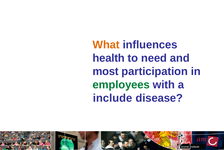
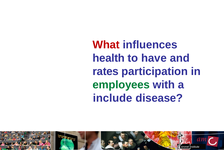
What colour: orange -> red
need: need -> have
most: most -> rates
